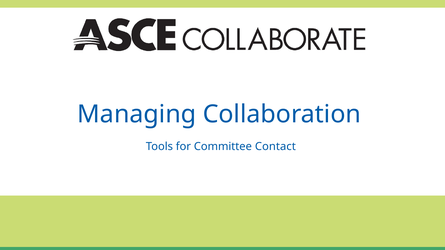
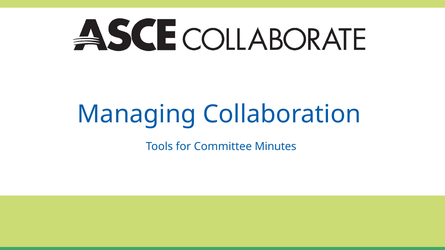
Contact: Contact -> Minutes
